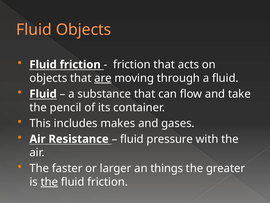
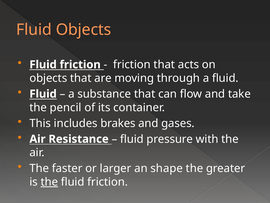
are underline: present -> none
makes: makes -> brakes
things: things -> shape
